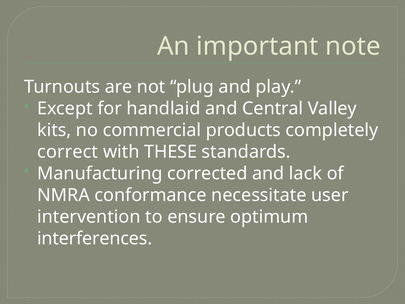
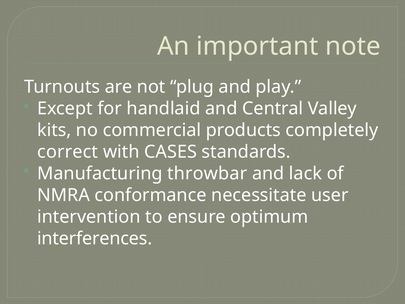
THESE: THESE -> CASES
corrected: corrected -> throwbar
